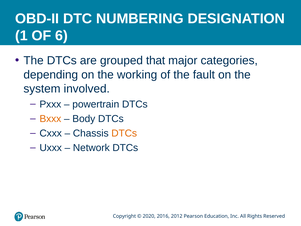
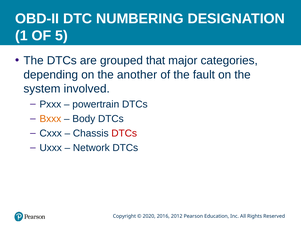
6: 6 -> 5
working: working -> another
DTCs at (124, 133) colour: orange -> red
